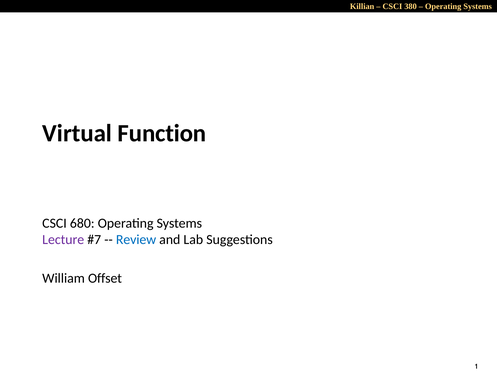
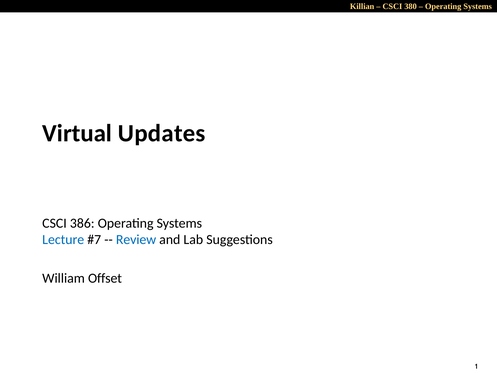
Function: Function -> Updates
680: 680 -> 386
Lecture colour: purple -> blue
